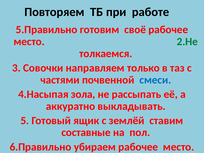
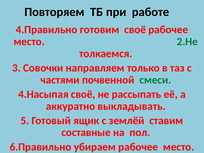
5.Правильно: 5.Правильно -> 4.Правильно
смеси colour: blue -> green
4.Насыпая зола: зола -> своё
